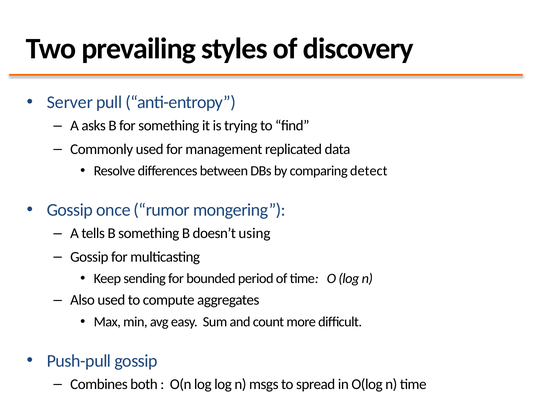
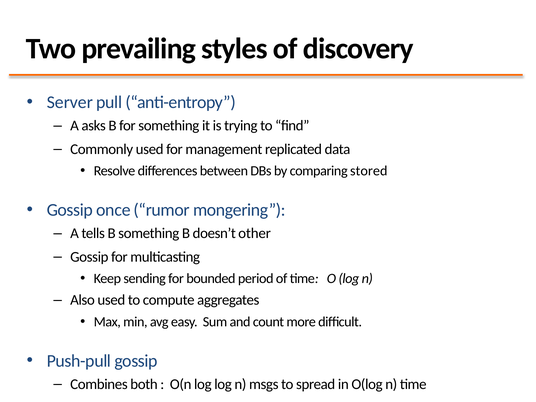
detect: detect -> stored
using: using -> other
